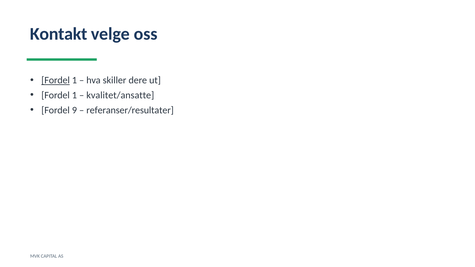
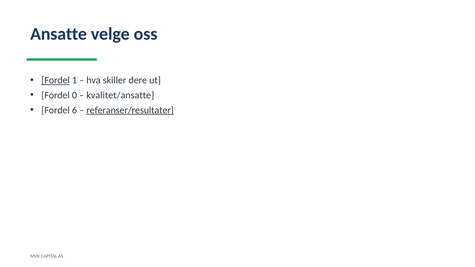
Kontakt: Kontakt -> Ansatte
1 at (74, 95): 1 -> 0
9: 9 -> 6
referanser/resultater underline: none -> present
